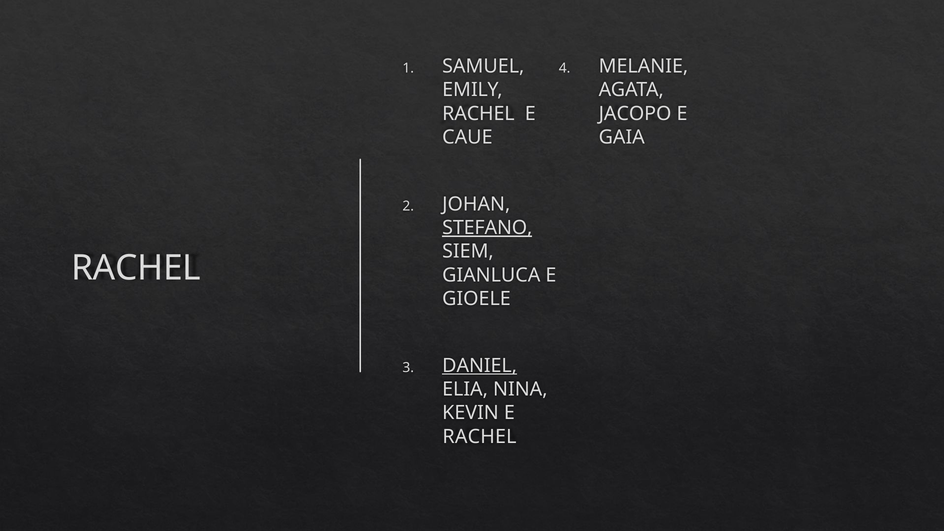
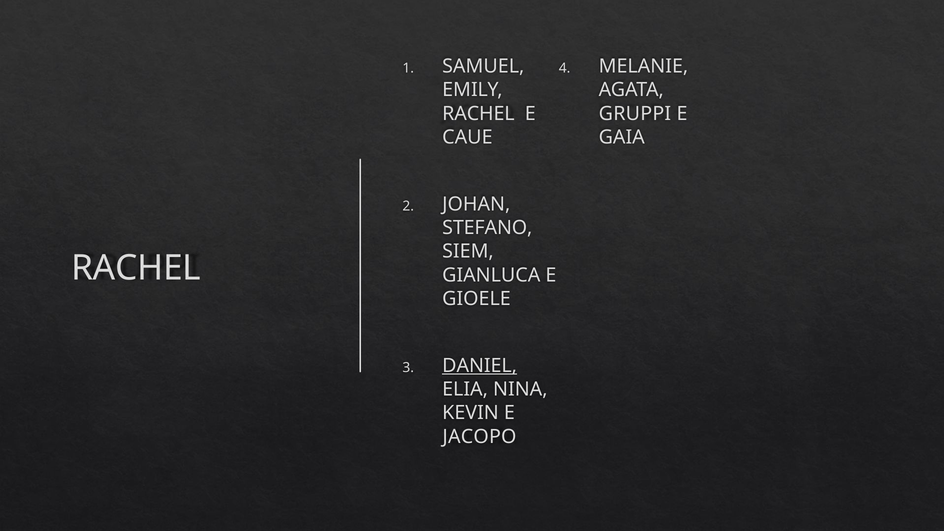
JACOPO: JACOPO -> GRUPPI
STEFANO underline: present -> none
RACHEL at (479, 437): RACHEL -> JACOPO
